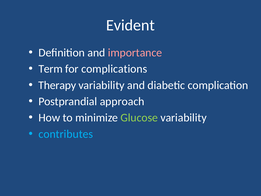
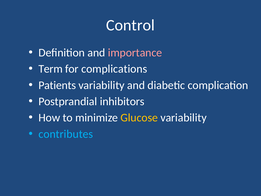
Evident: Evident -> Control
Therapy: Therapy -> Patients
approach: approach -> inhibitors
Glucose colour: light green -> yellow
